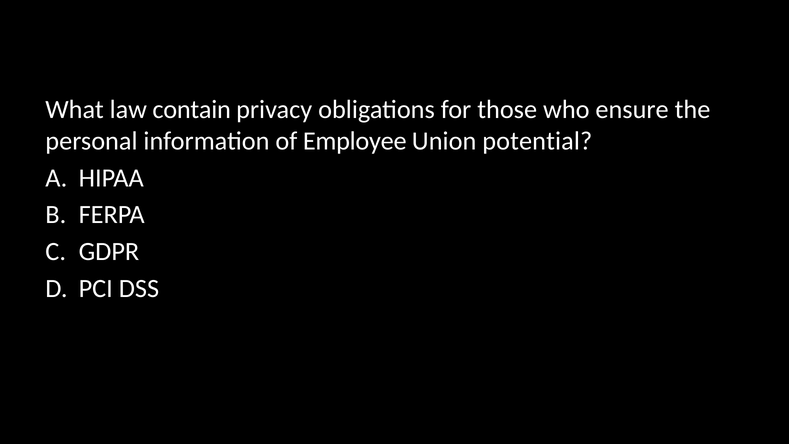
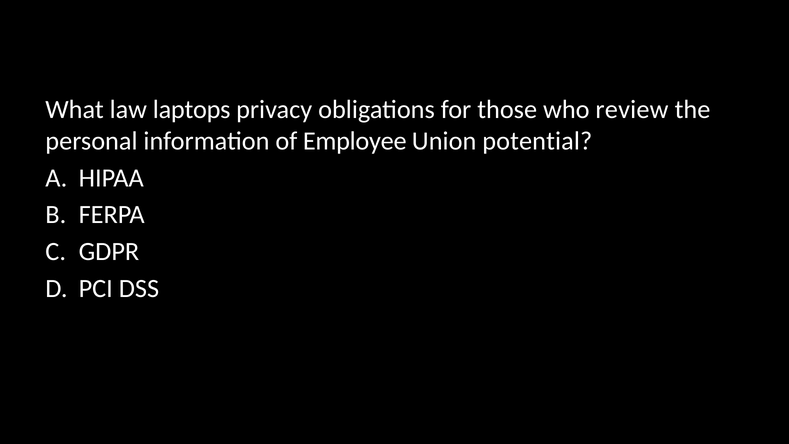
contain: contain -> laptops
ensure: ensure -> review
